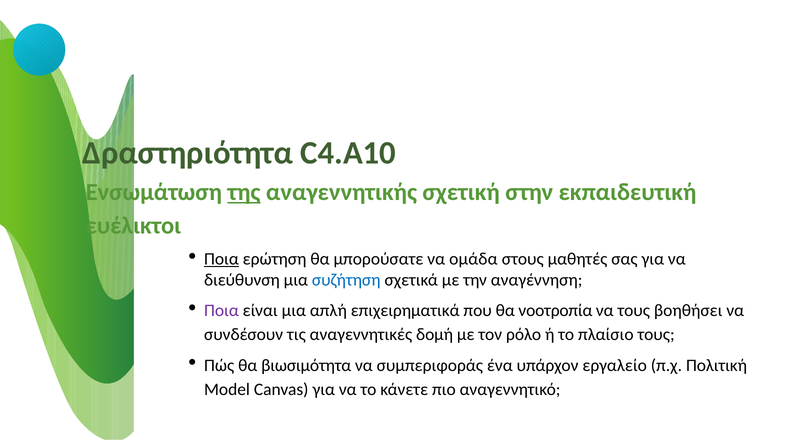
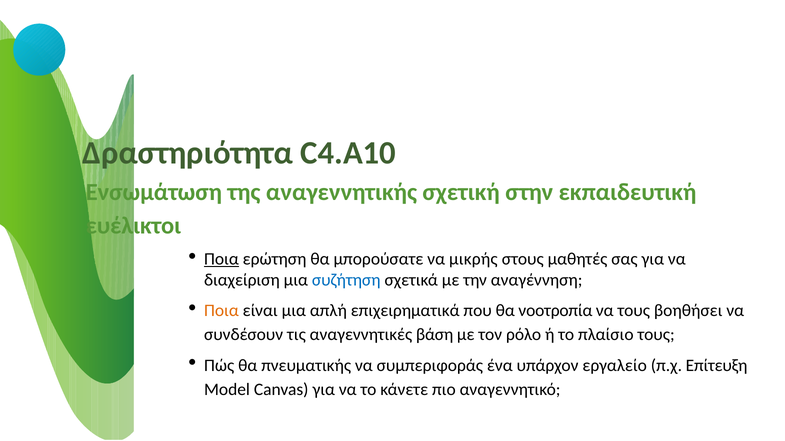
της underline: present -> none
ομάδα: ομάδα -> μικρής
διεύθυνση: διεύθυνση -> διαχείριση
Ποια at (221, 311) colour: purple -> orange
δομή: δομή -> βάση
βιωσιμότητα: βιωσιμότητα -> πνευματικής
Πολιτική: Πολιτική -> Επίτευξη
